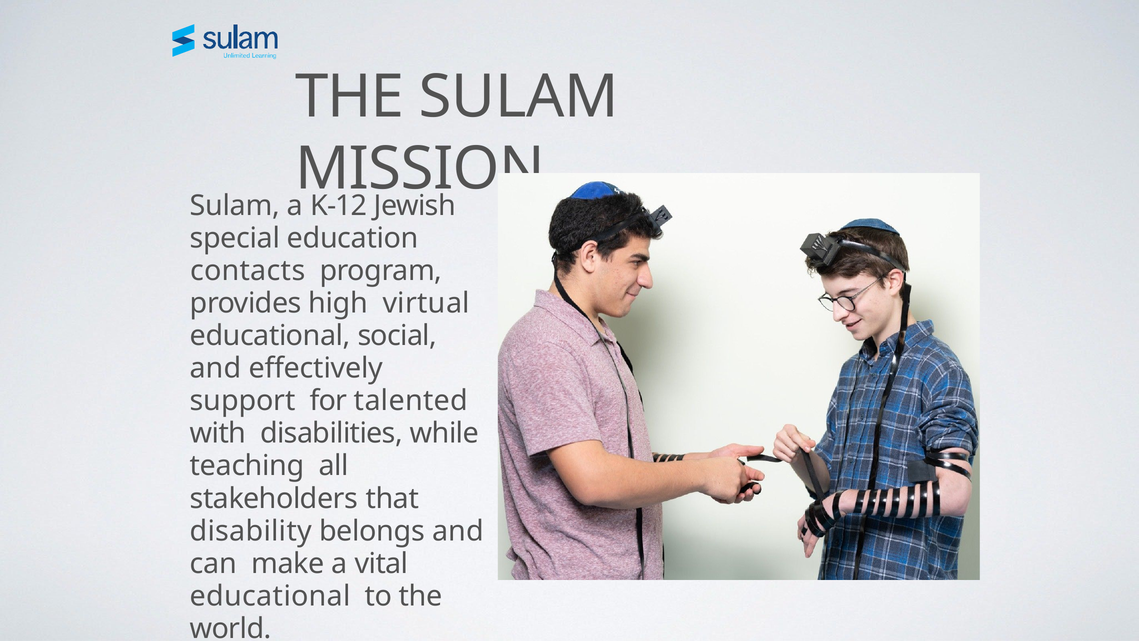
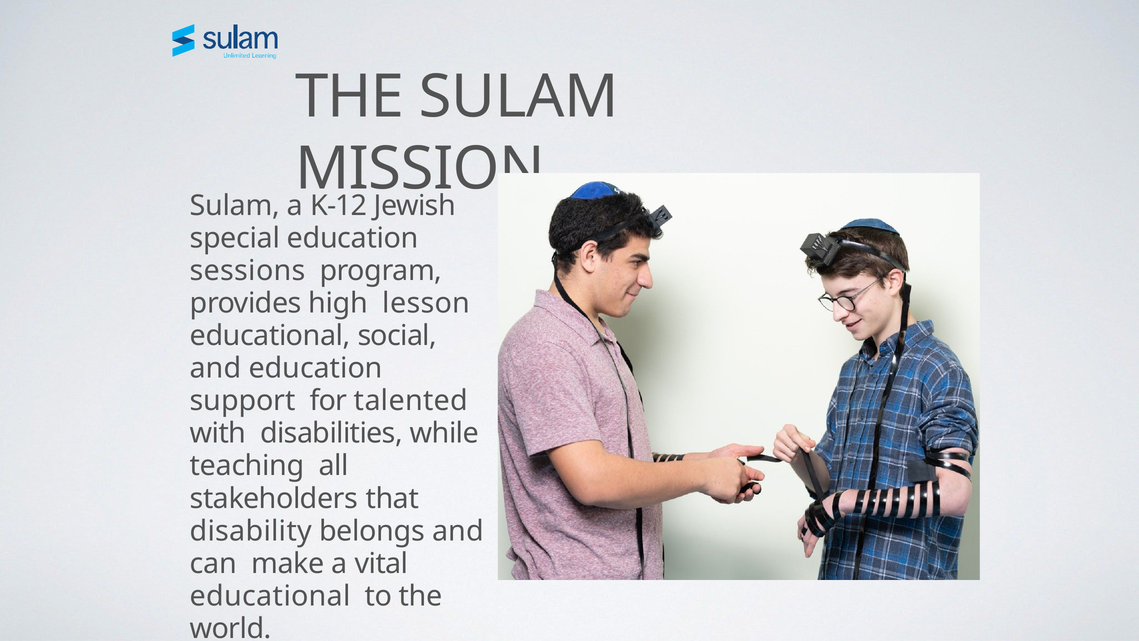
contacts: contacts -> sessions
virtual: virtual -> lesson
and effectively: effectively -> education
